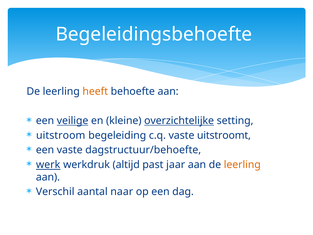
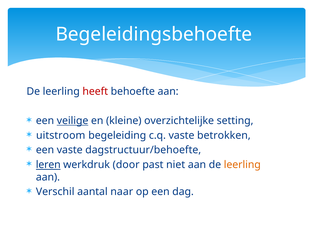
heeft colour: orange -> red
overzichtelijke underline: present -> none
uitstroomt: uitstroomt -> betrokken
werk: werk -> leren
altijd: altijd -> door
jaar: jaar -> niet
